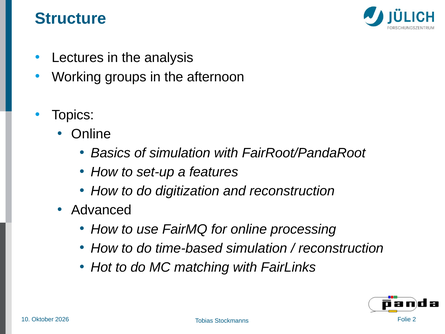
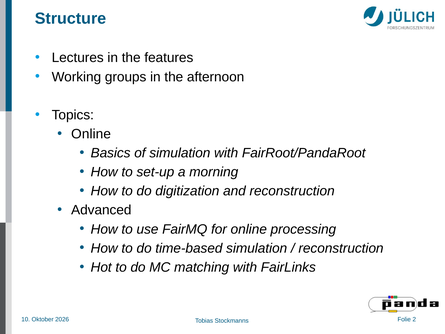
analysis: analysis -> features
features: features -> morning
